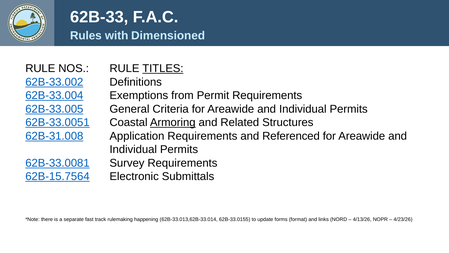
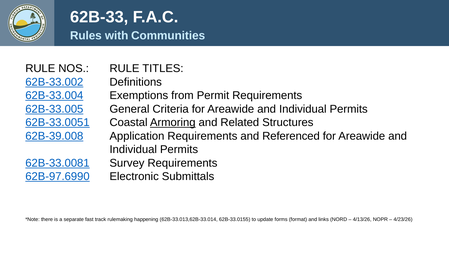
Dimensioned: Dimensioned -> Communities
TITLES underline: present -> none
62B-31.008: 62B-31.008 -> 62B-39.008
62B-15.7564: 62B-15.7564 -> 62B-97.6990
